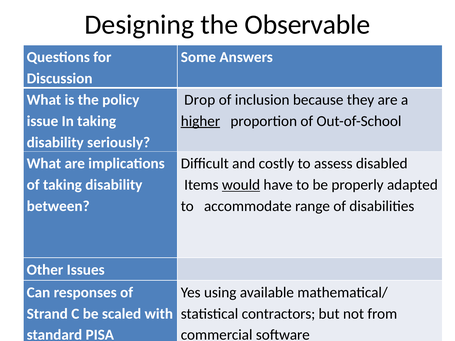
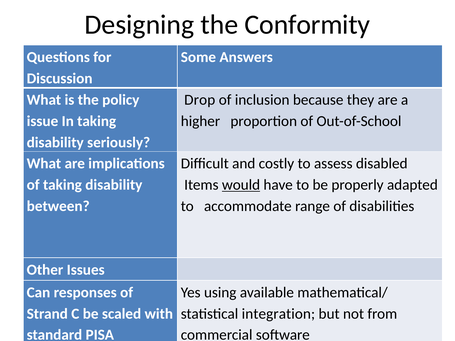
Observable: Observable -> Conformity
higher underline: present -> none
contractors: contractors -> integration
